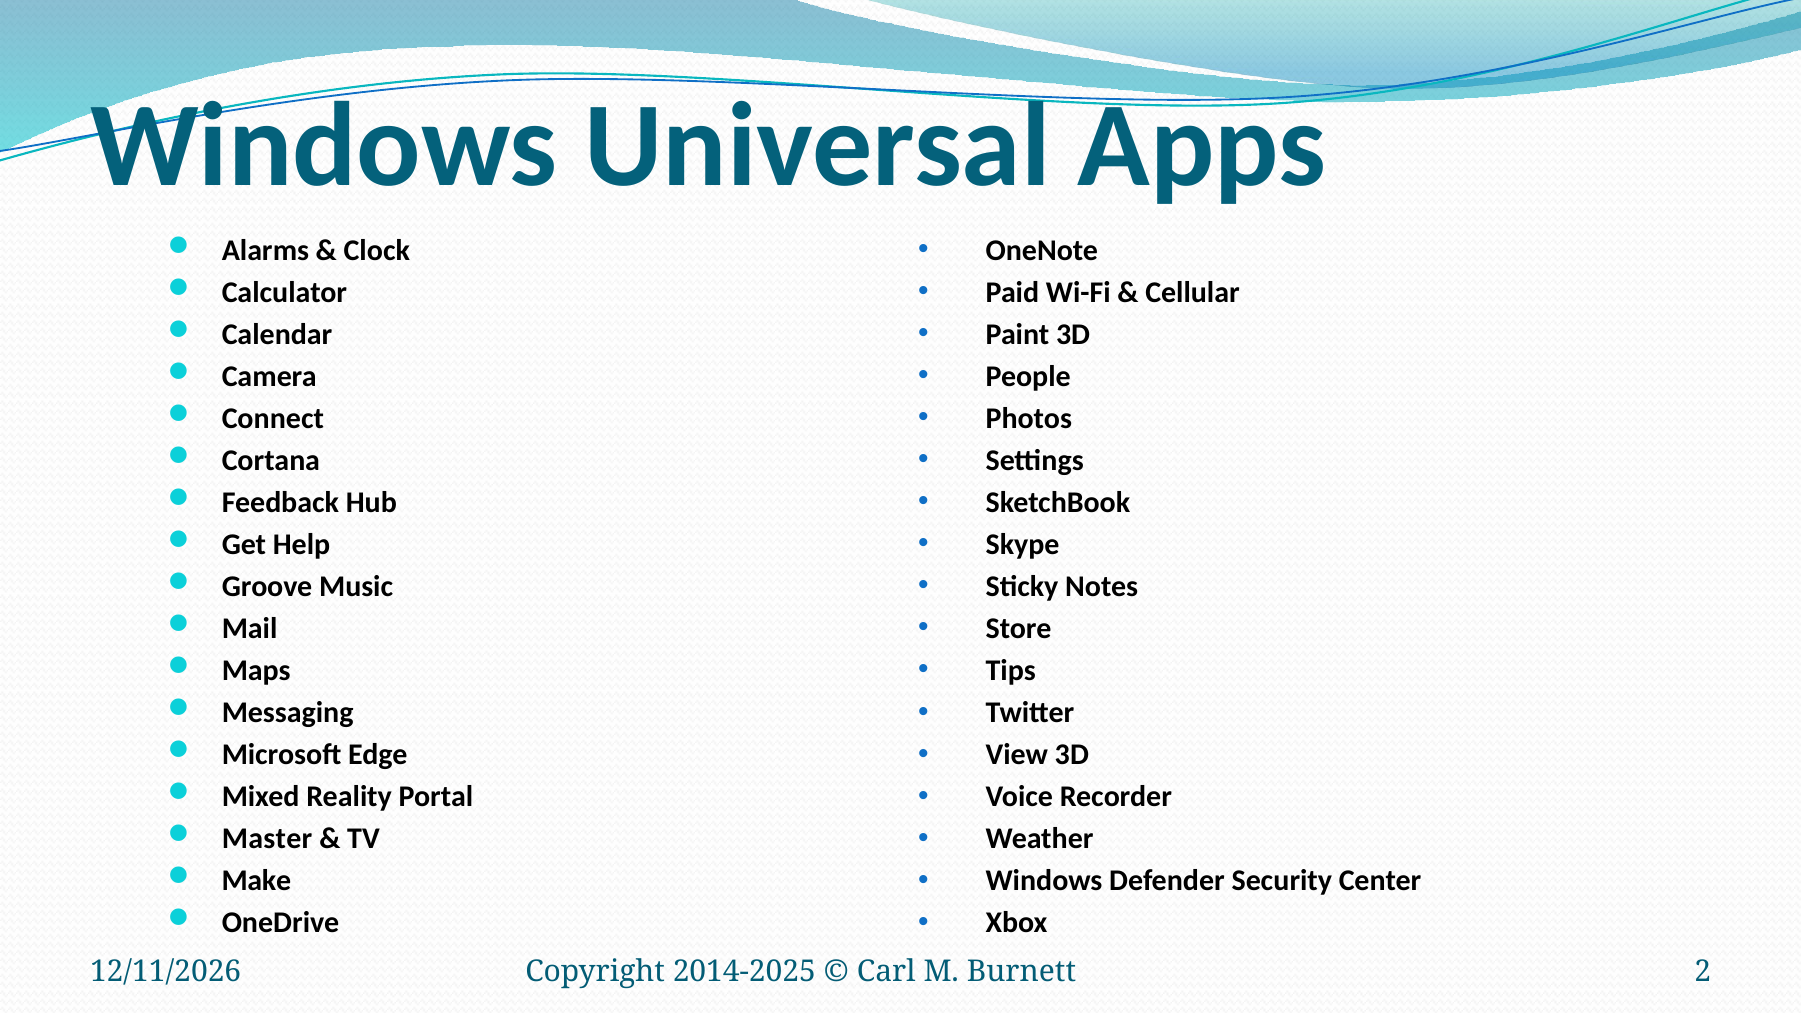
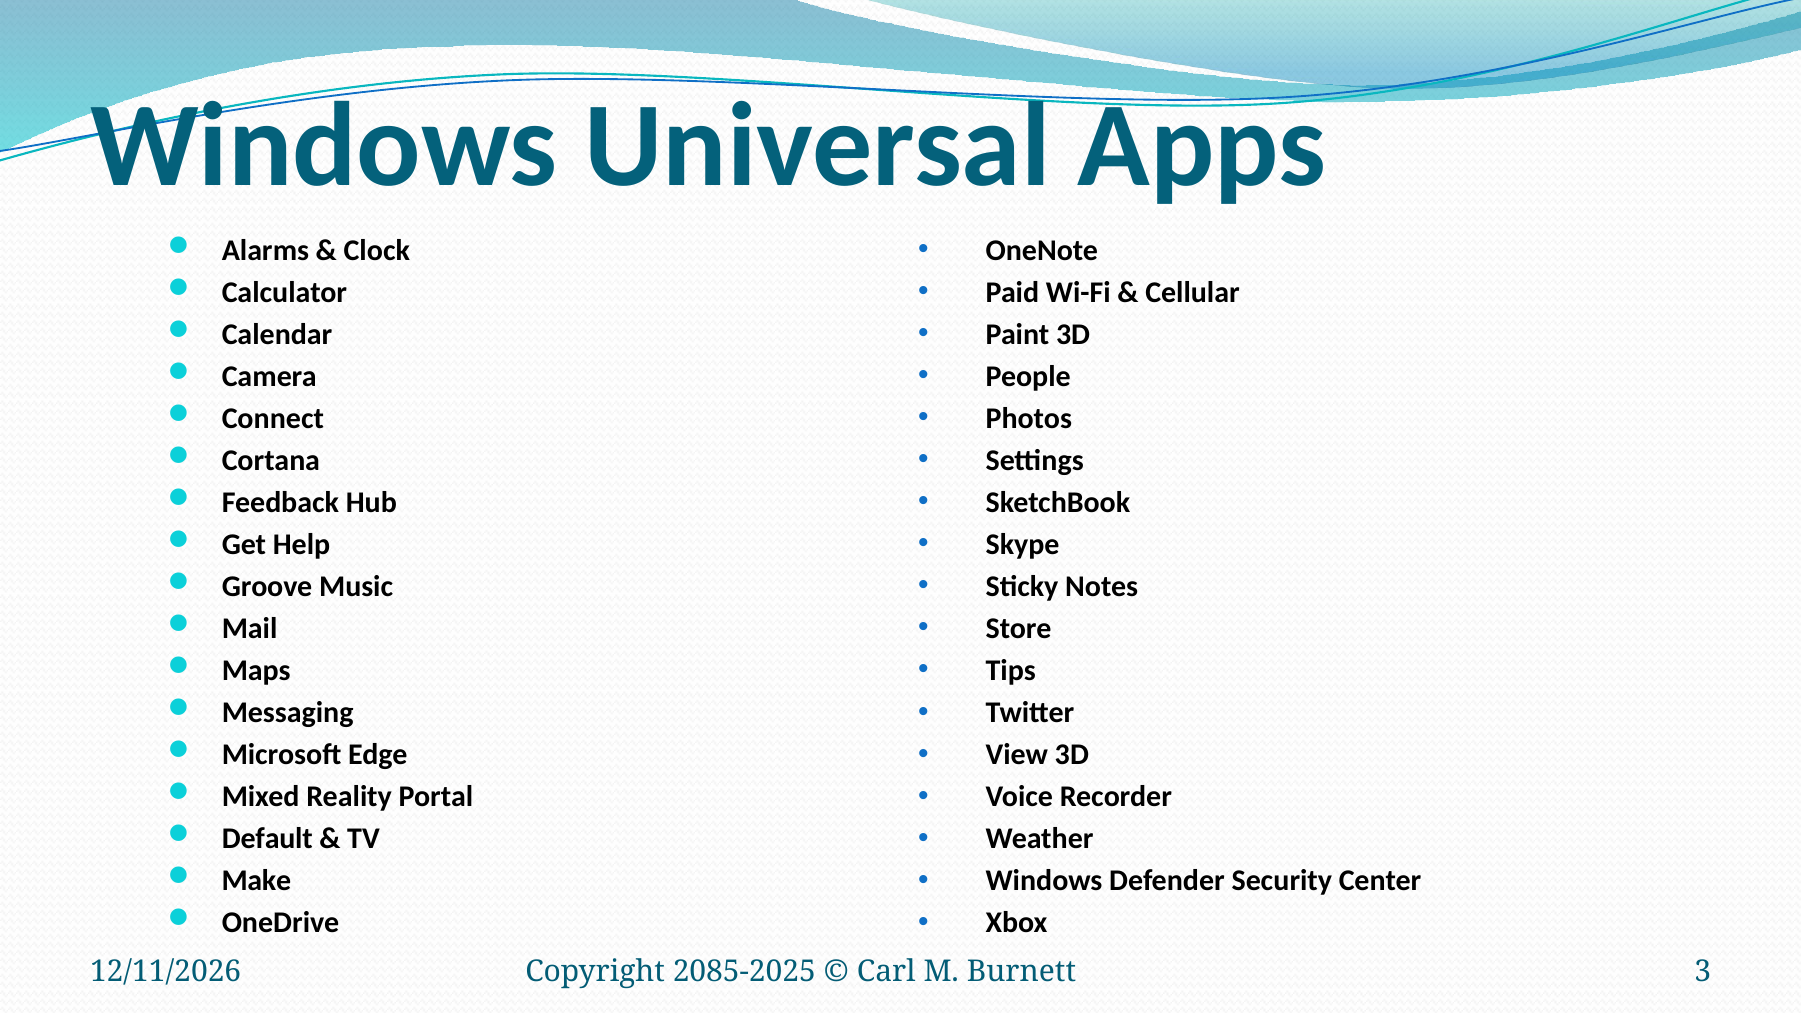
Master: Master -> Default
2014-2025: 2014-2025 -> 2085-2025
2: 2 -> 3
